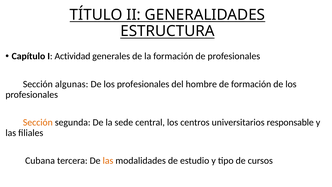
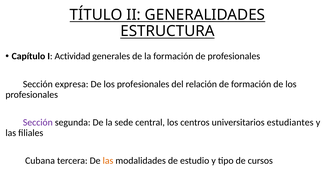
algunas: algunas -> expresa
hombre: hombre -> relación
Sección at (38, 122) colour: orange -> purple
responsable: responsable -> estudiantes
